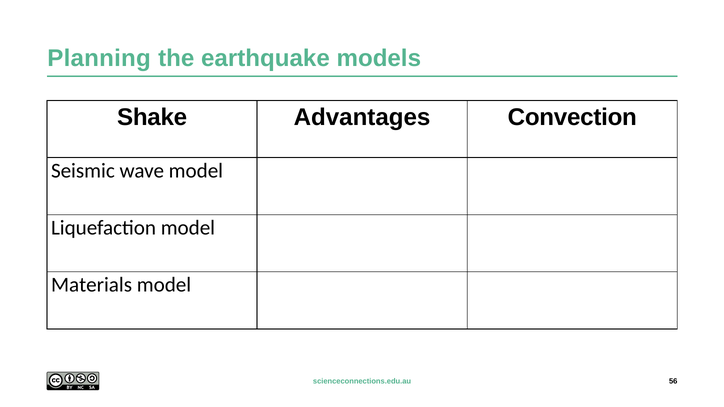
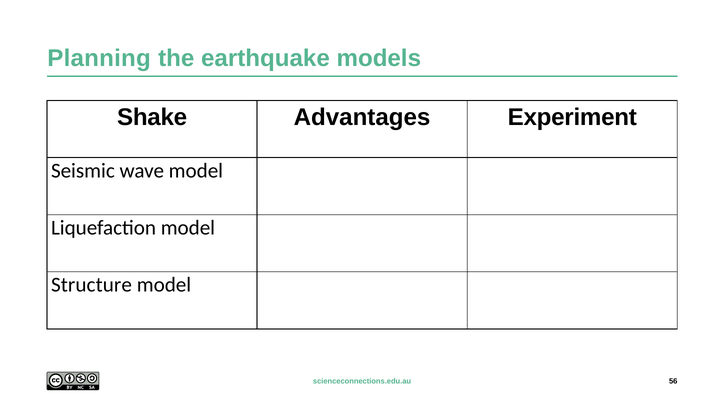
Convection: Convection -> Experiment
Materials: Materials -> Structure
